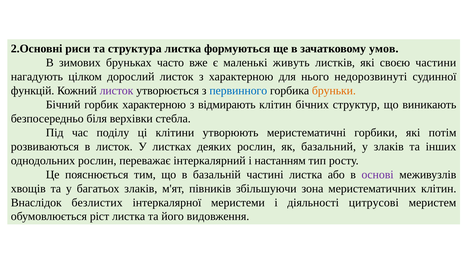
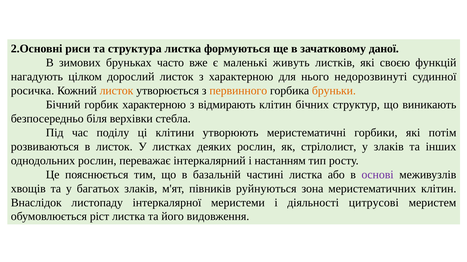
умов: умов -> даної
частини: частини -> функцій
функцій: функцій -> росичка
листок at (117, 91) colour: purple -> orange
первинного colour: blue -> orange
базальний: базальний -> стрілолист
збільшуючи: збільшуючи -> руйнуються
безлистих: безлистих -> листопаду
